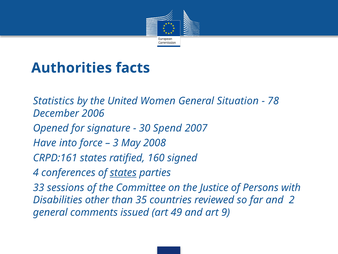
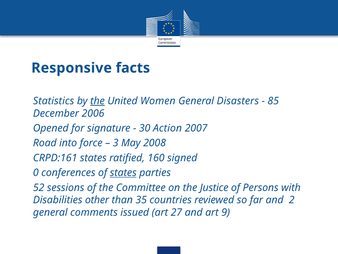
Authorities: Authorities -> Responsive
the at (97, 101) underline: none -> present
Situation: Situation -> Disasters
78: 78 -> 85
Spend: Spend -> Action
Have: Have -> Road
4: 4 -> 0
33: 33 -> 52
49: 49 -> 27
